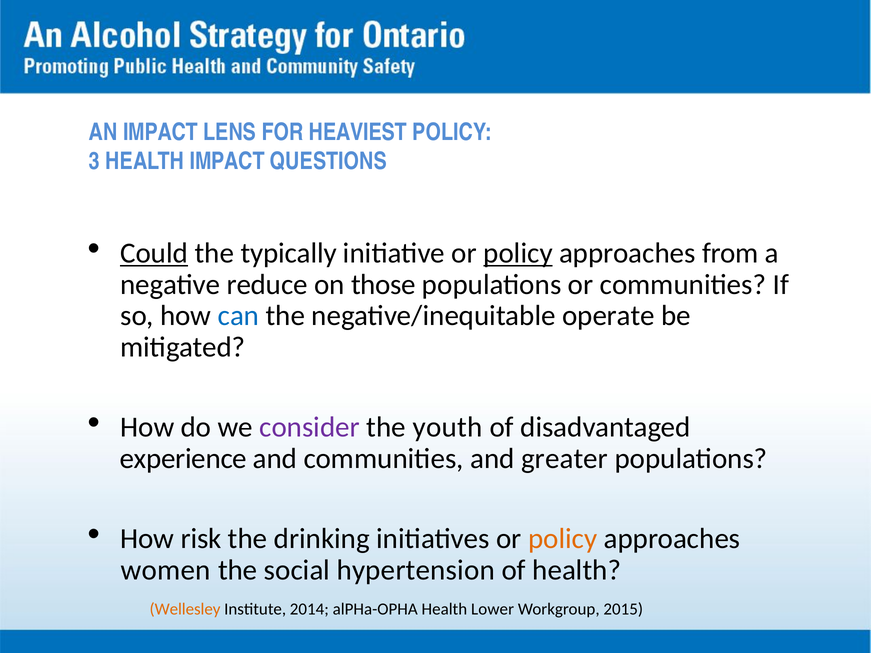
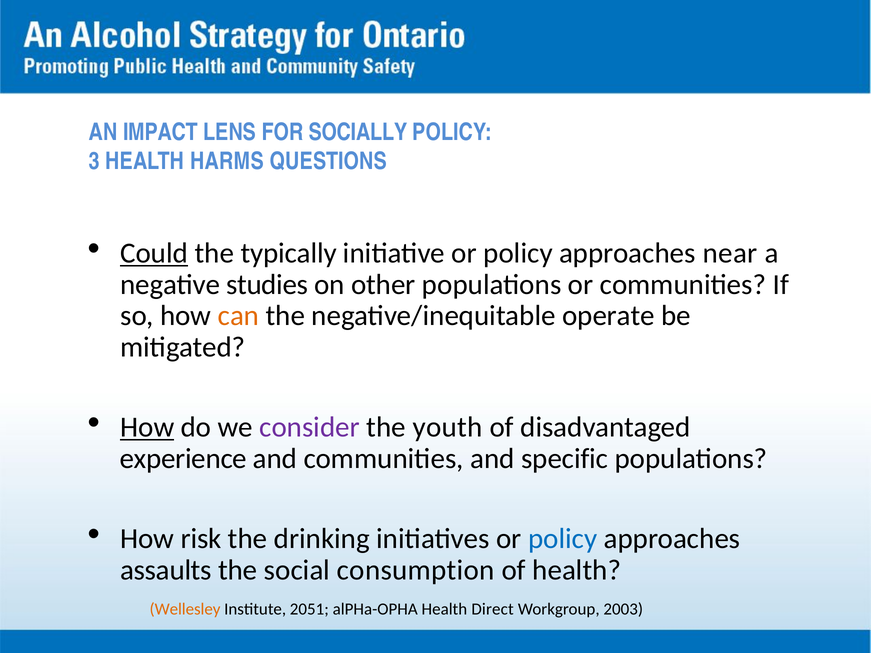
HEAVIEST: HEAVIEST -> SOCIALLY
HEALTH IMPACT: IMPACT -> HARMS
policy at (518, 253) underline: present -> none
from: from -> near
reduce: reduce -> studies
those: those -> other
can colour: blue -> orange
How at (147, 427) underline: none -> present
greater: greater -> specific
policy at (563, 539) colour: orange -> blue
women: women -> assaults
hypertension: hypertension -> consumption
2014: 2014 -> 2051
Lower: Lower -> Direct
2015: 2015 -> 2003
